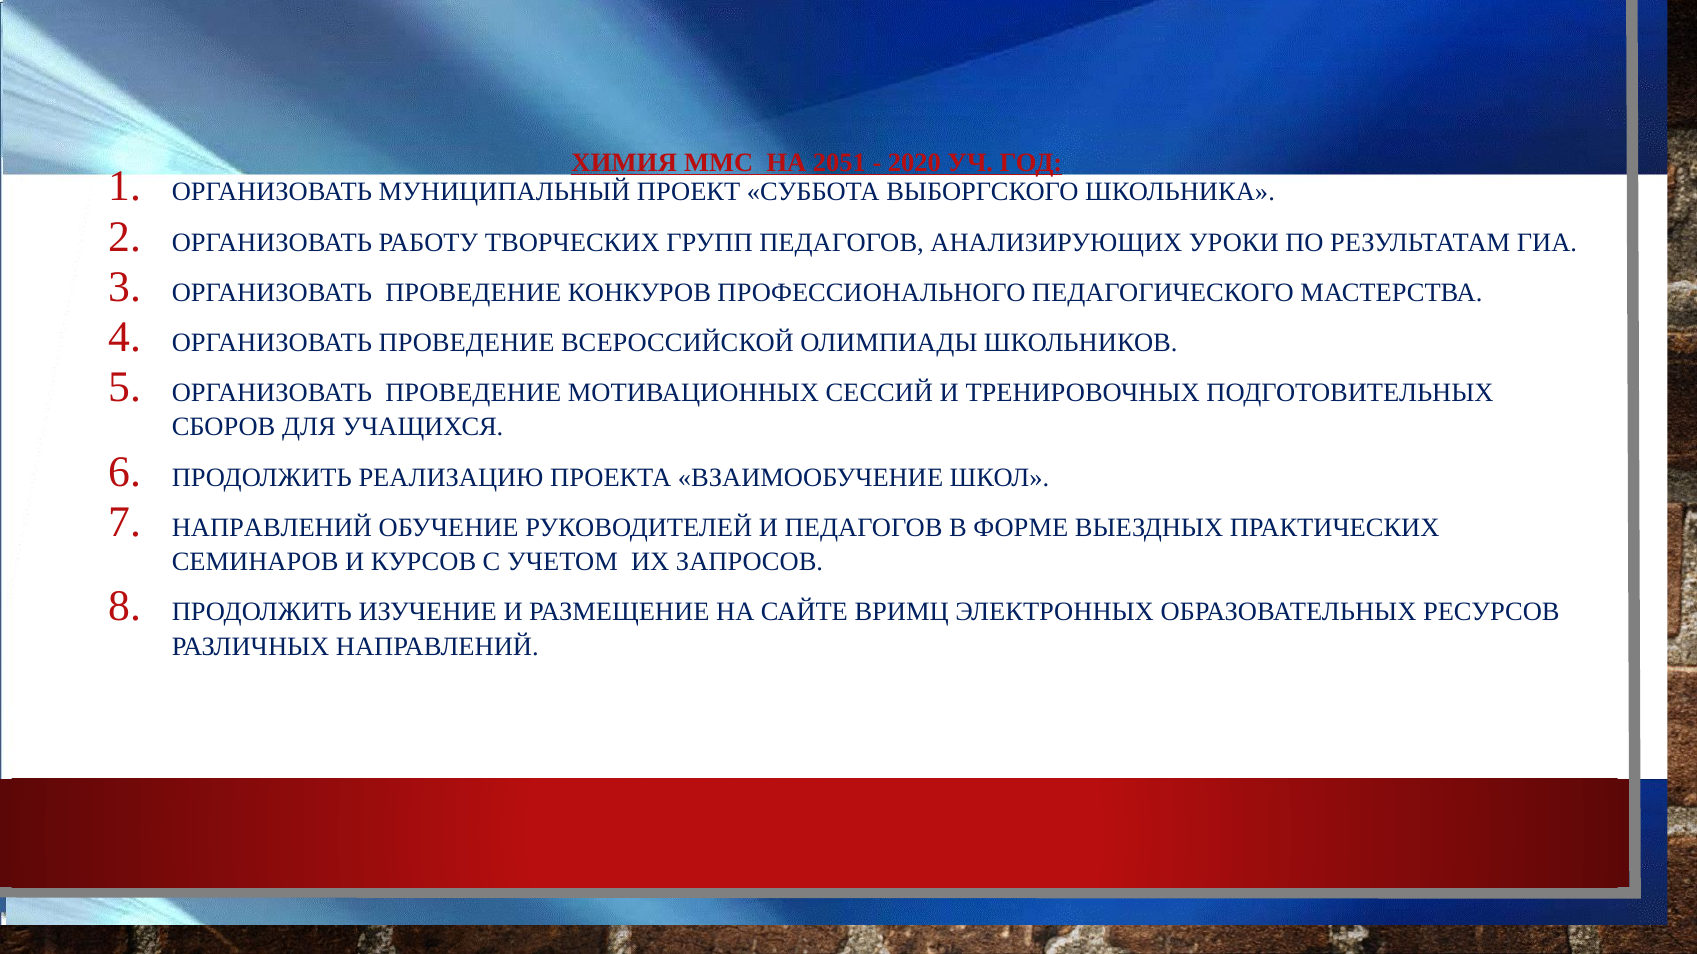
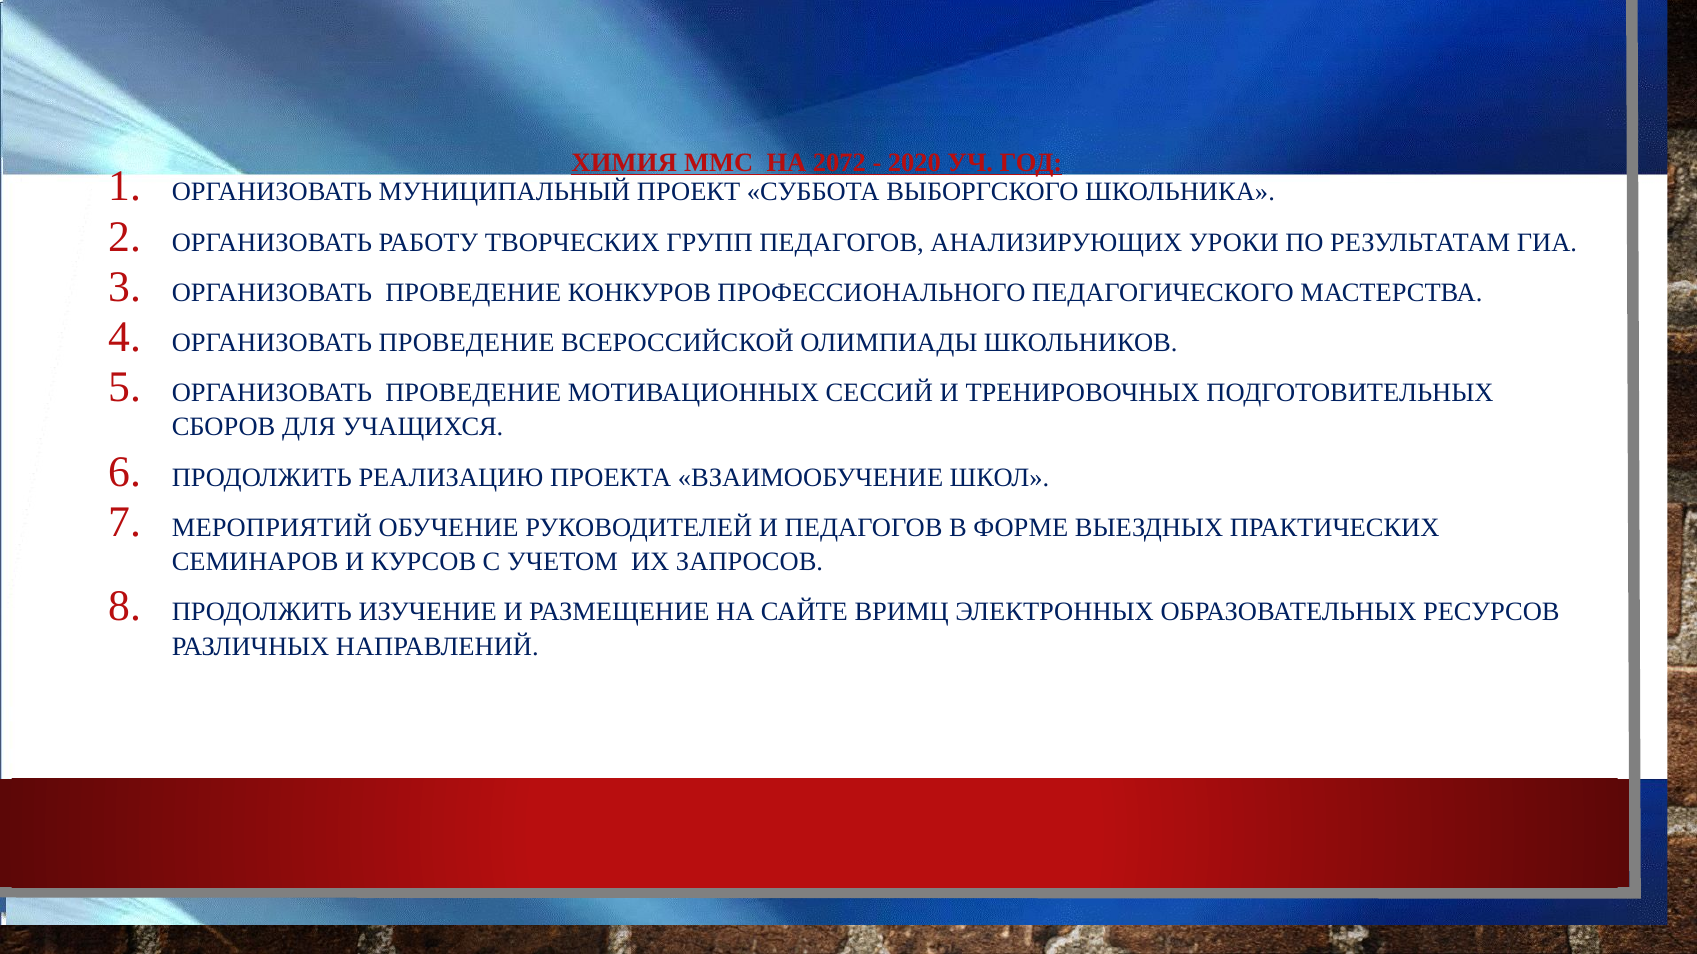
2051: 2051 -> 2072
НАПРАВЛЕНИЙ at (272, 528): НАПРАВЛЕНИЙ -> МЕРОПРИЯТИЙ
